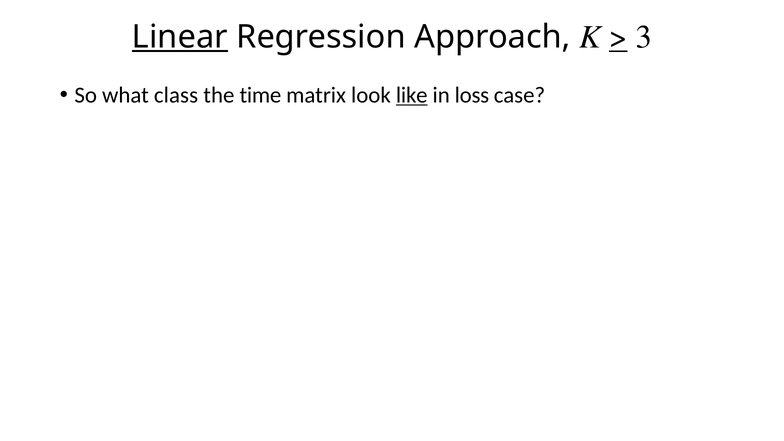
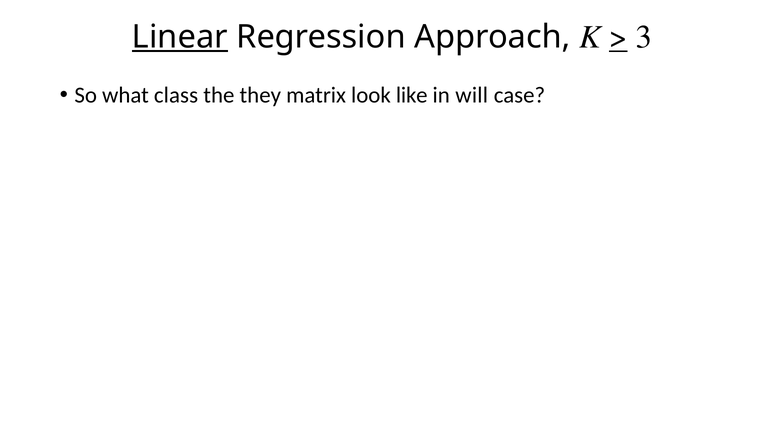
time: time -> they
like underline: present -> none
loss: loss -> will
